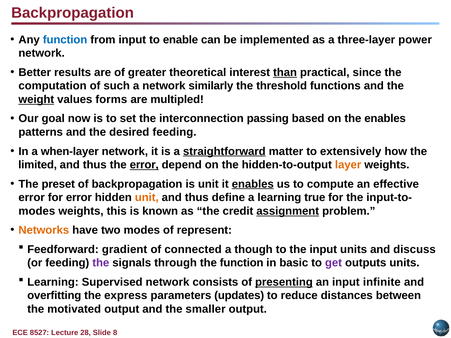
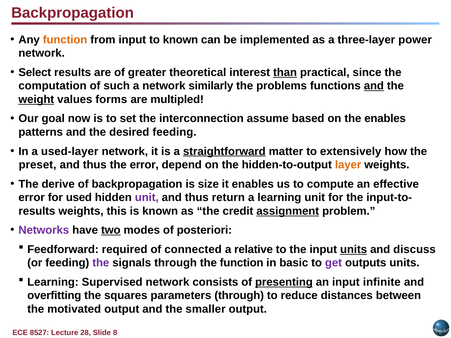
function at (65, 40) colour: blue -> orange
to enable: enable -> known
Better: Better -> Select
threshold: threshold -> problems
and at (374, 86) underline: none -> present
passing: passing -> assume
when-layer: when-layer -> used-layer
limited: limited -> preset
error at (144, 165) underline: present -> none
preset: preset -> derive
is unit: unit -> size
enables at (253, 184) underline: present -> none
for error: error -> used
unit at (147, 198) colour: orange -> purple
define: define -> return
learning true: true -> unit
modes at (37, 211): modes -> results
Networks colour: orange -> purple
two underline: none -> present
represent: represent -> posteriori
gradient: gradient -> required
though: though -> relative
units at (354, 250) underline: none -> present
express: express -> squares
parameters updates: updates -> through
